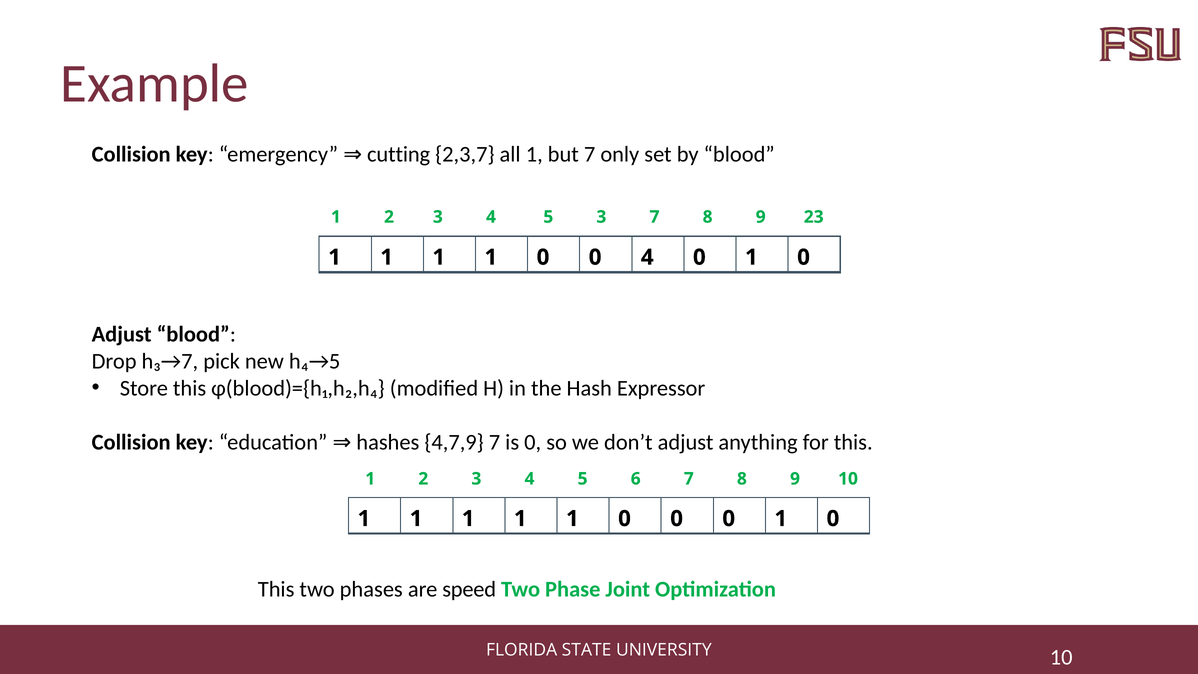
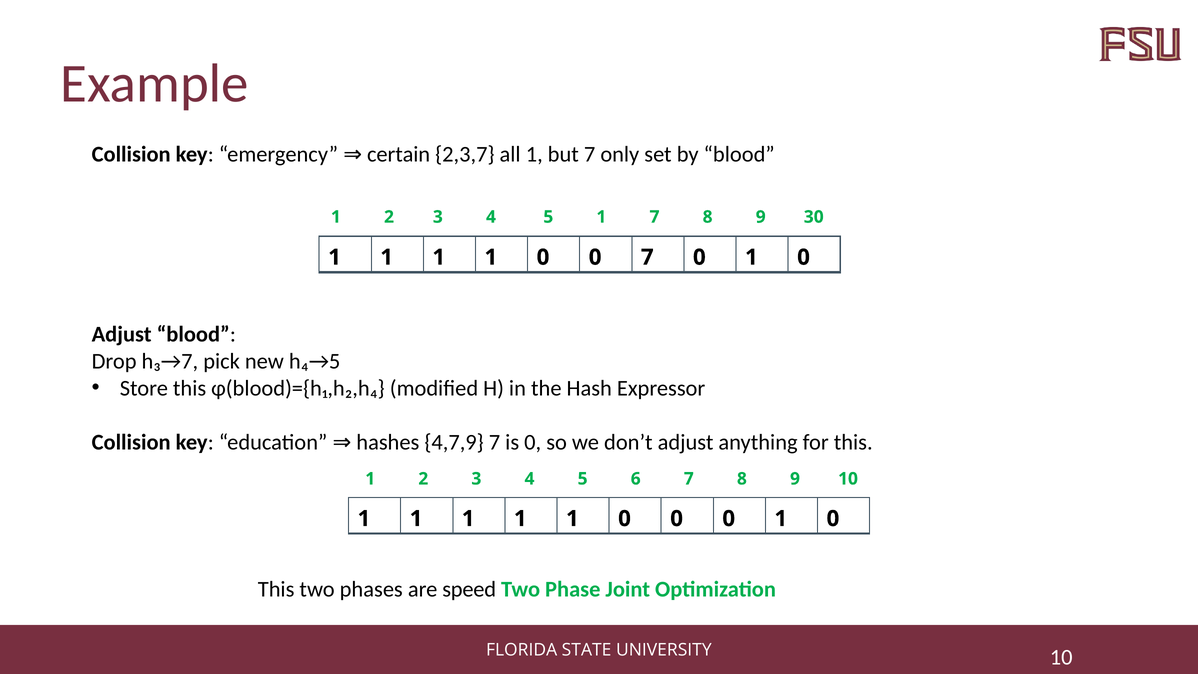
cutting: cutting -> certain
5 3: 3 -> 1
23: 23 -> 30
0 4: 4 -> 7
